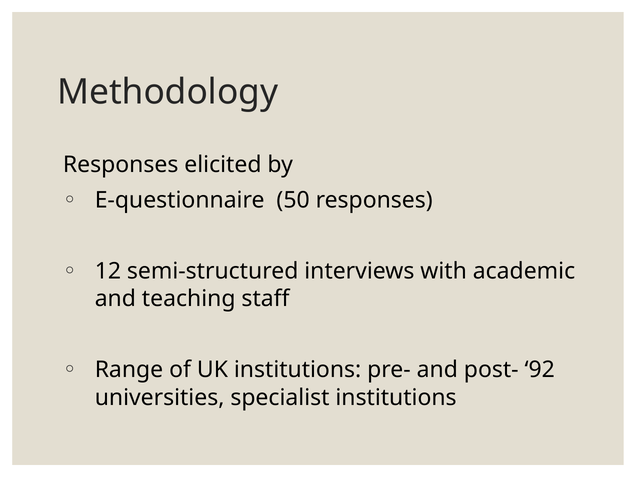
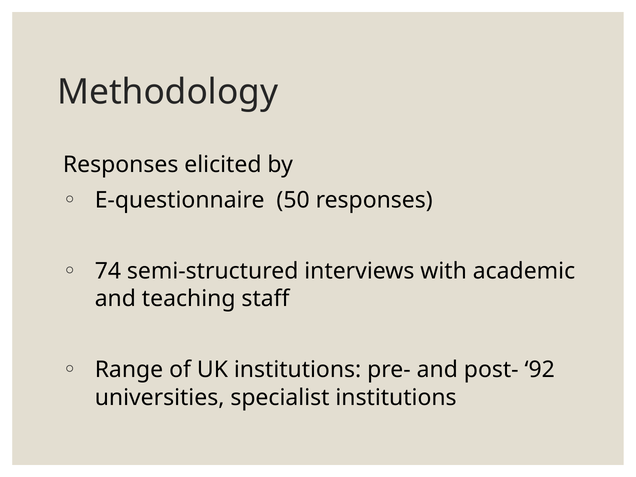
12: 12 -> 74
